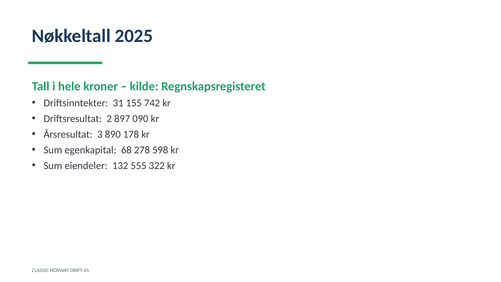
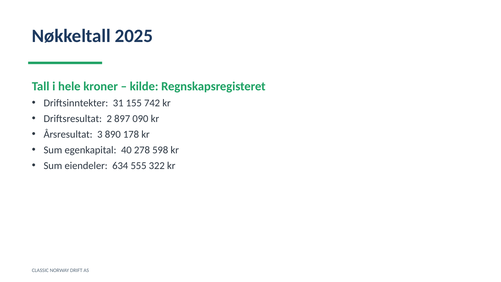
68: 68 -> 40
132: 132 -> 634
